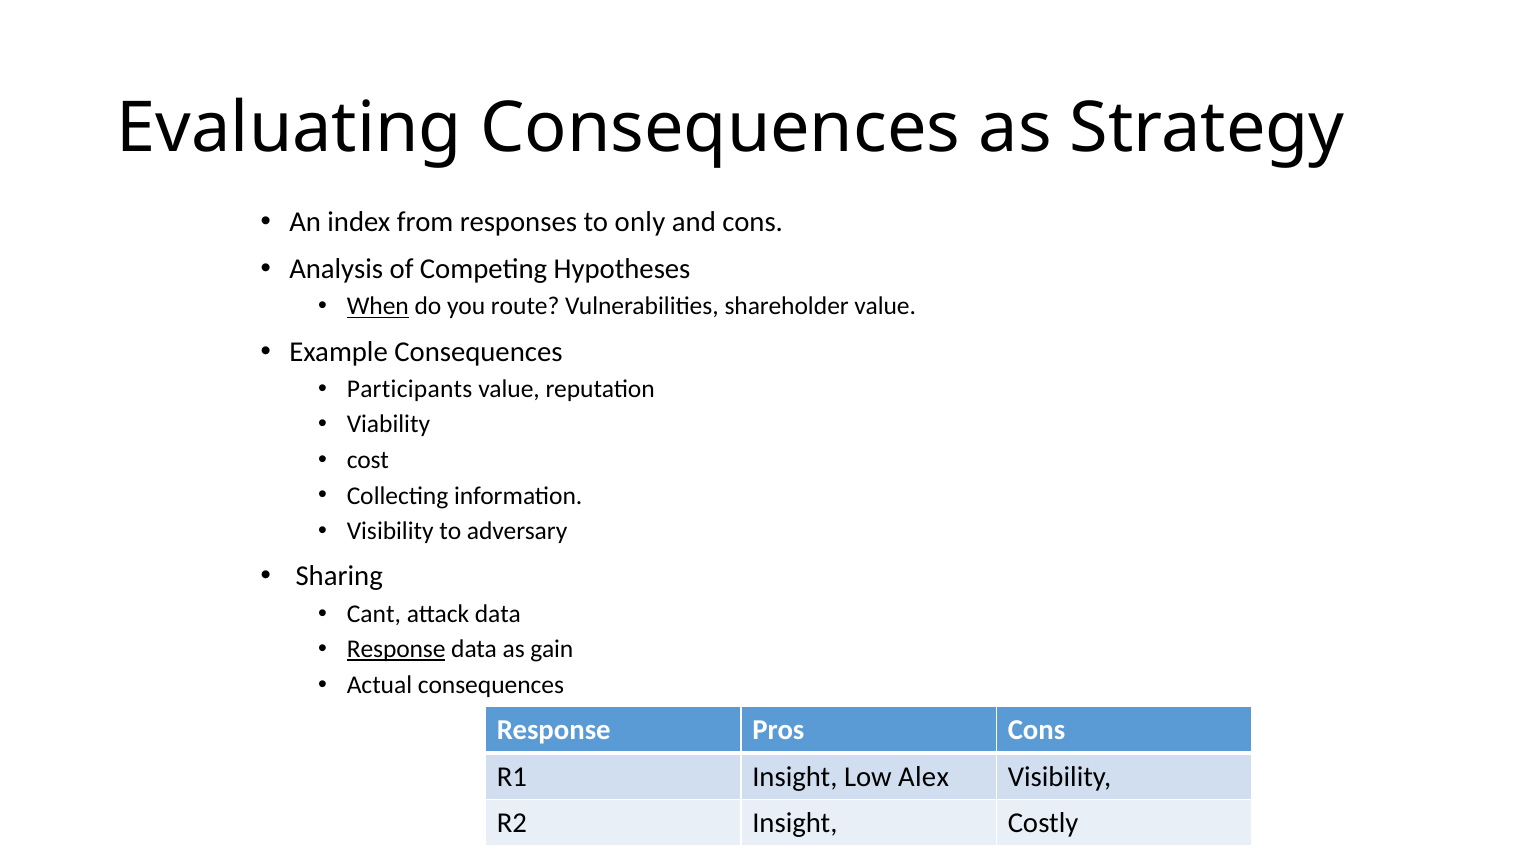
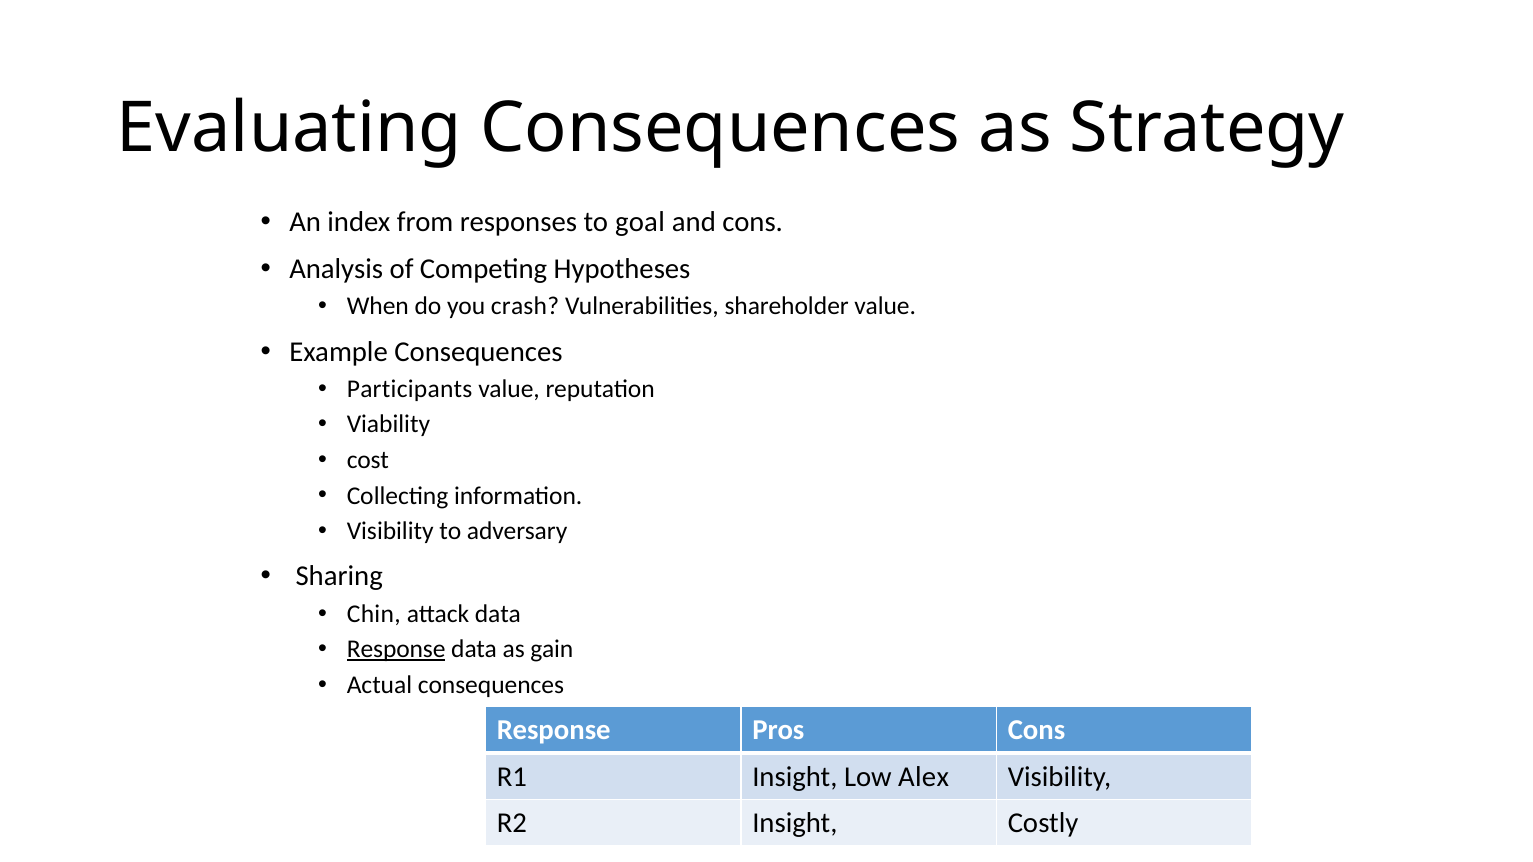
only: only -> goal
When underline: present -> none
route: route -> crash
Cant: Cant -> Chin
